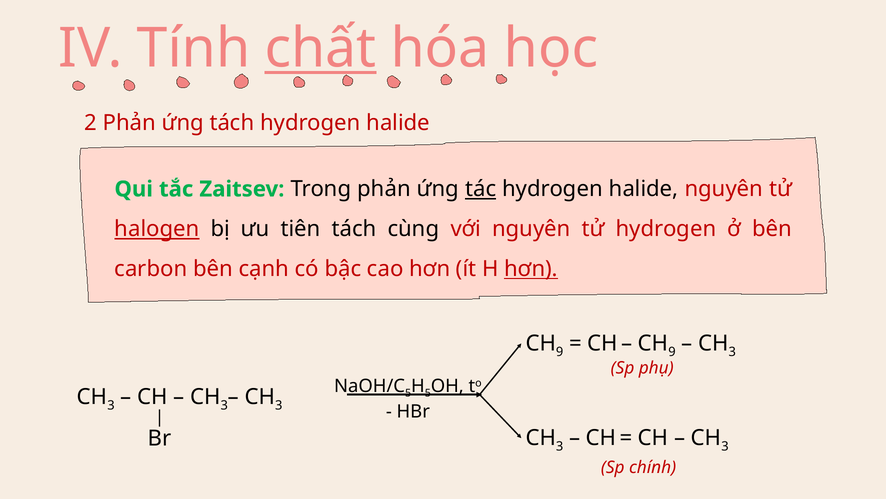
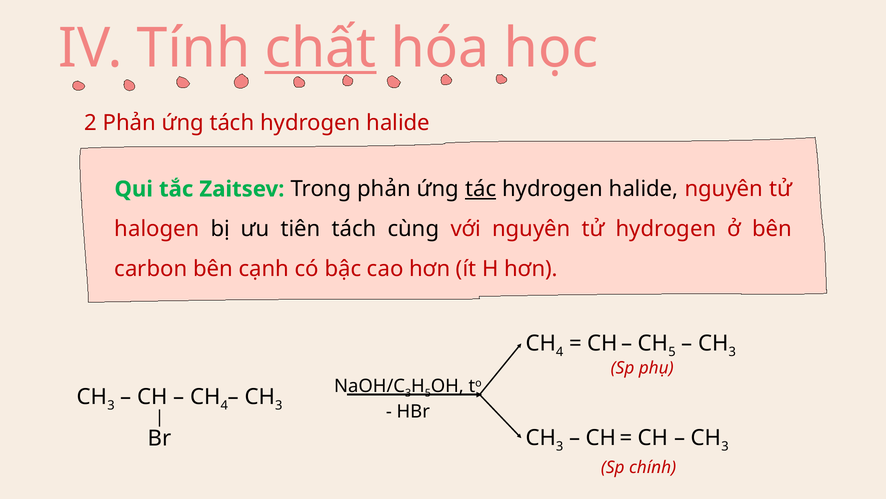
halogen underline: present -> none
hơn at (531, 269) underline: present -> none
9 at (560, 351): 9 -> 4
9 at (672, 351): 9 -> 5
5 at (408, 393): 5 -> 3
3 at (224, 405): 3 -> 4
